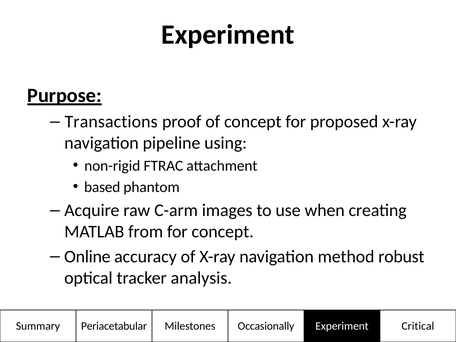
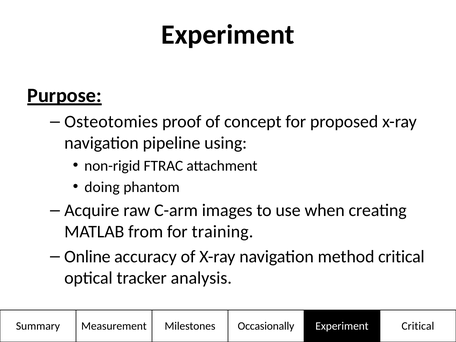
Transactions: Transactions -> Osteotomies
based: based -> doing
for concept: concept -> training
method robust: robust -> critical
Periacetabular: Periacetabular -> Measurement
